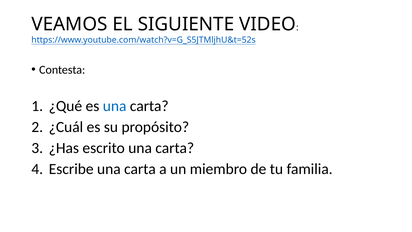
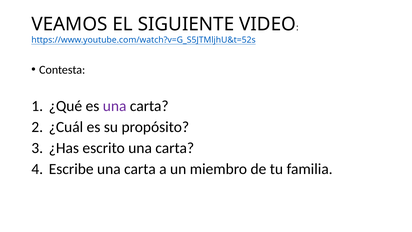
una at (115, 106) colour: blue -> purple
